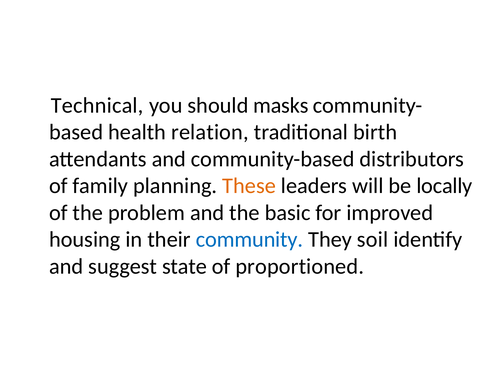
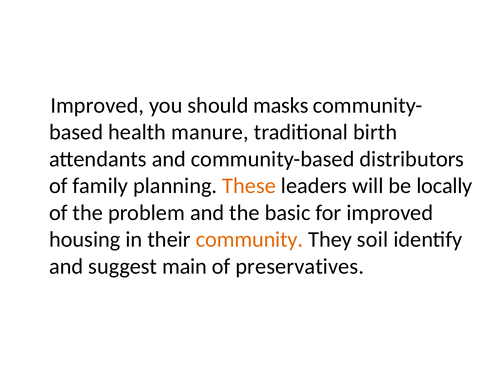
Technical at (97, 106): Technical -> Improved
relation: relation -> manure
community colour: blue -> orange
state: state -> main
proportioned: proportioned -> preservatives
